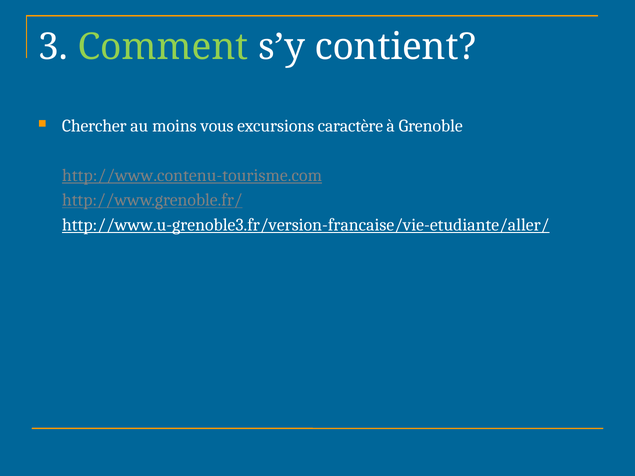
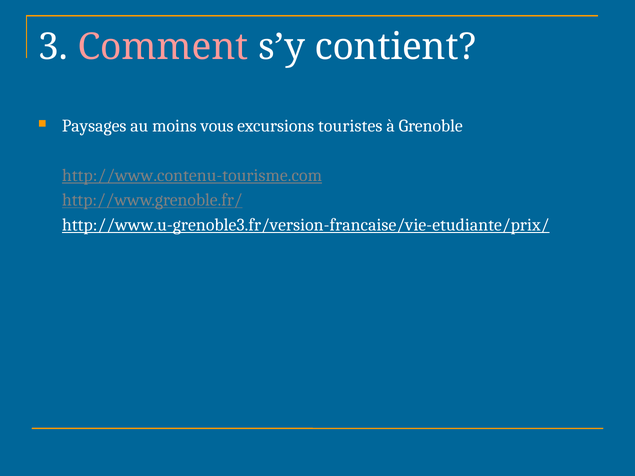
Comment colour: light green -> pink
Chercher: Chercher -> Paysages
caractère: caractère -> touristes
http://www.u-grenoble3.fr/version-francaise/vie-etudiante/aller/: http://www.u-grenoble3.fr/version-francaise/vie-etudiante/aller/ -> http://www.u-grenoble3.fr/version-francaise/vie-etudiante/prix/
